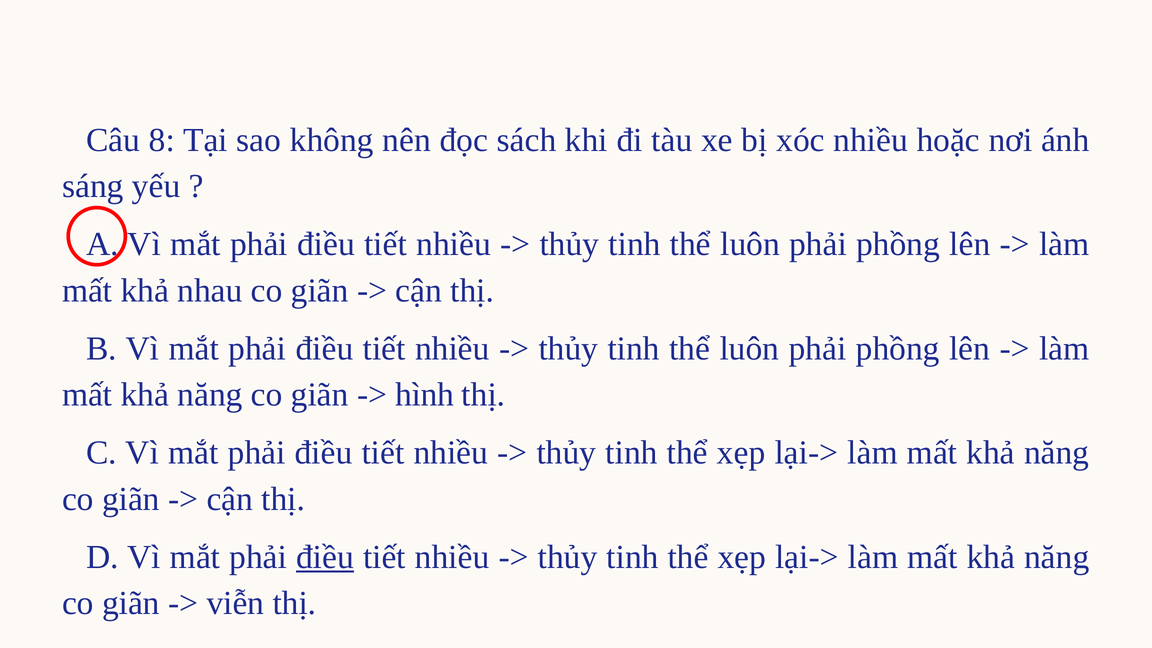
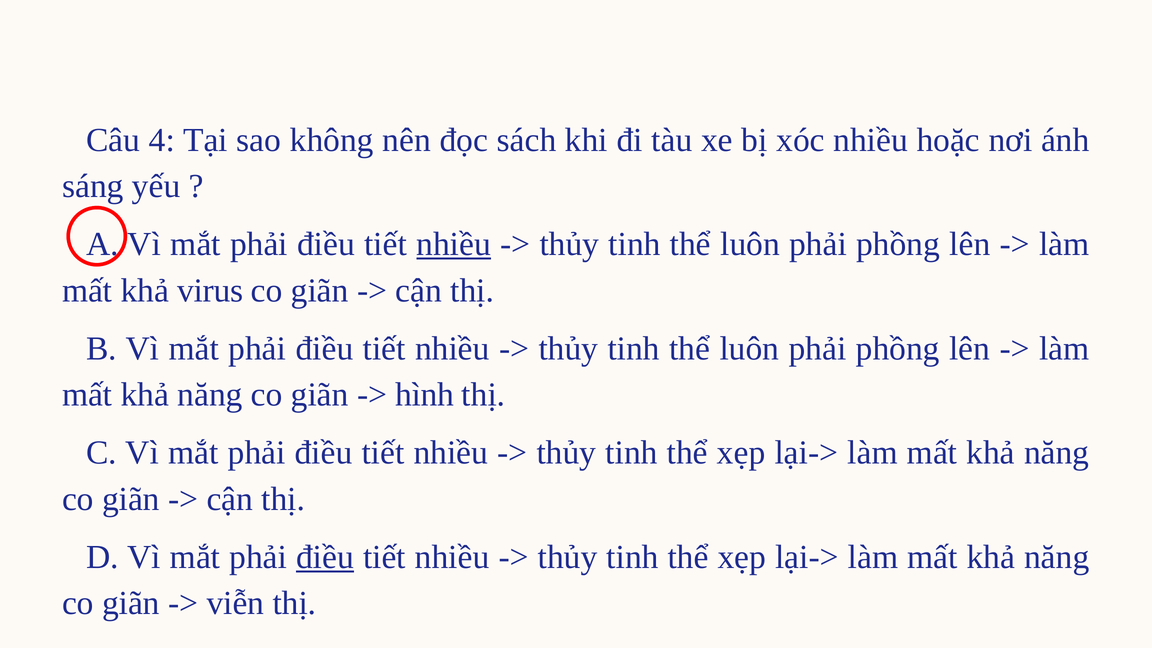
8: 8 -> 4
nhiều at (454, 244) underline: none -> present
nhau: nhau -> virus
